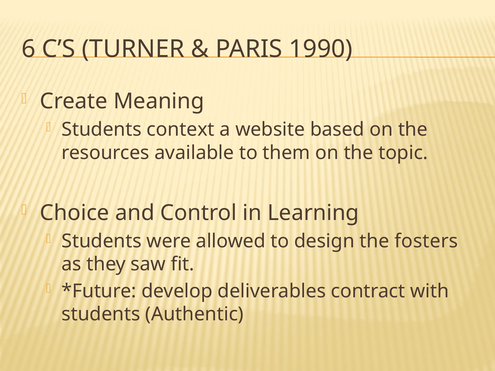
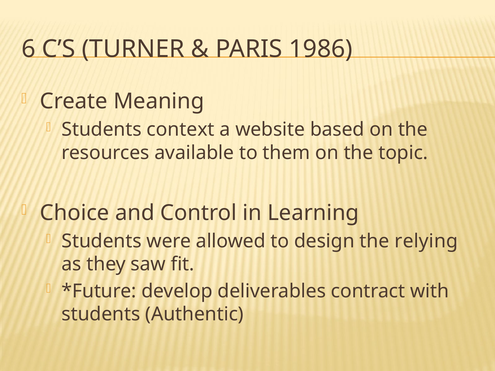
1990: 1990 -> 1986
fosters: fosters -> relying
